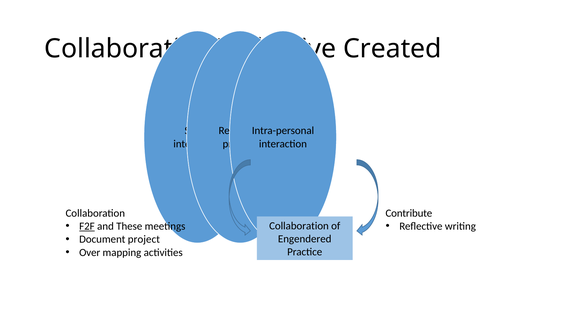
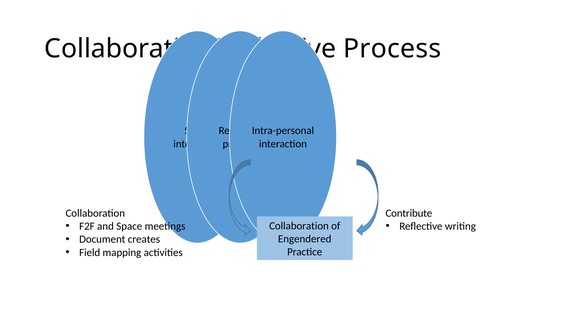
Created: Created -> Process
F2F underline: present -> none
These: These -> Space
project: project -> creates
Over: Over -> Field
